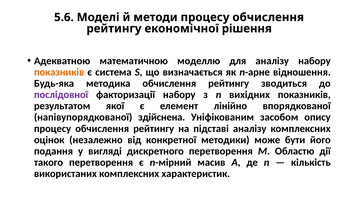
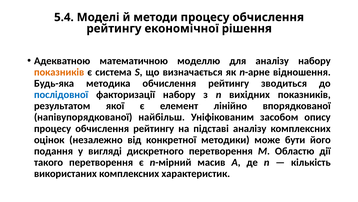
5.6: 5.6 -> 5.4
послідовної colour: purple -> blue
здійснена: здійснена -> найбільш
